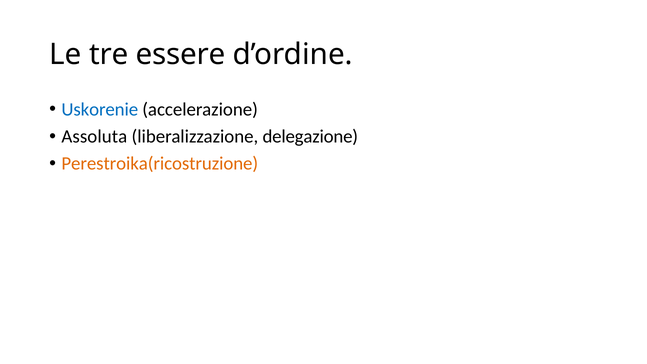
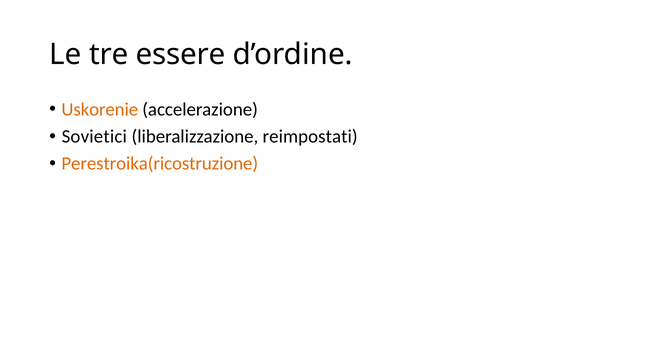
Uskorenie colour: blue -> orange
Assoluta: Assoluta -> Sovietici
delegazione: delegazione -> reimpostati
